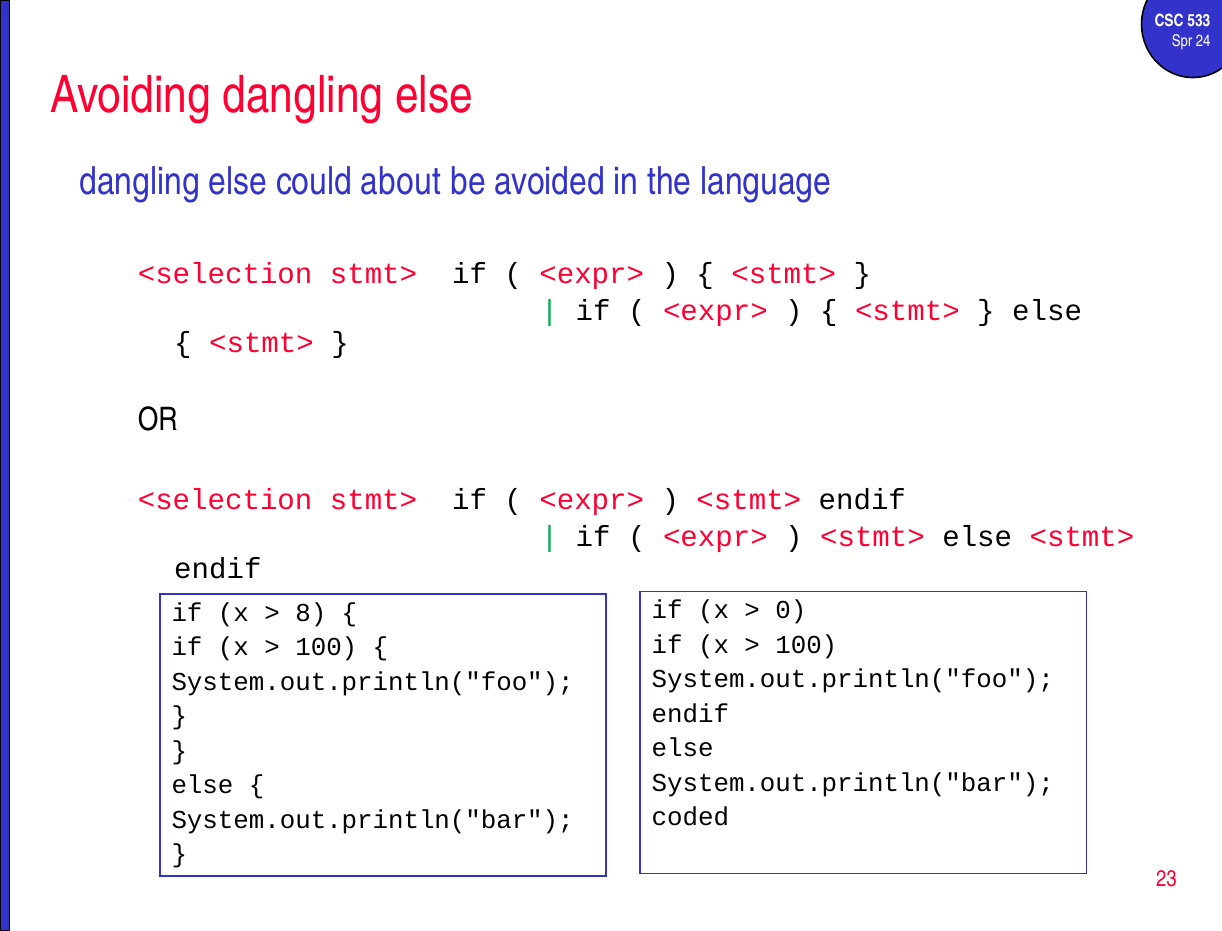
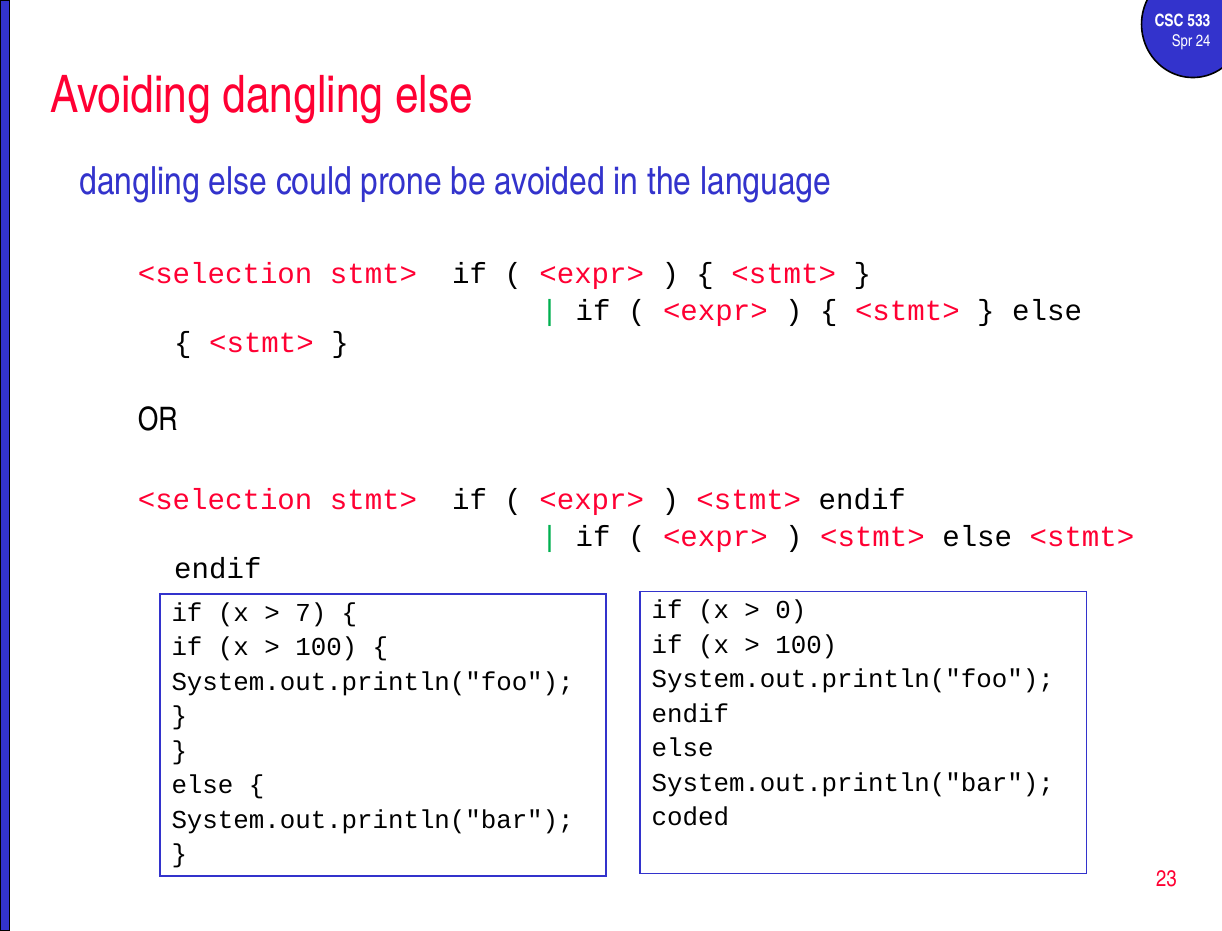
about: about -> prone
8: 8 -> 7
